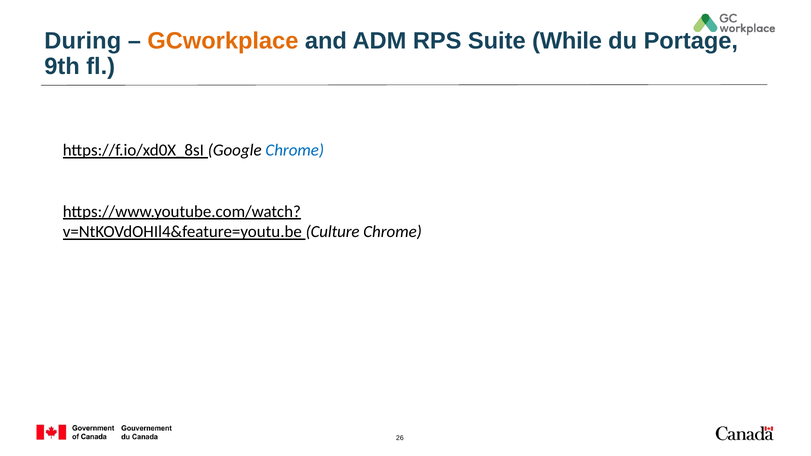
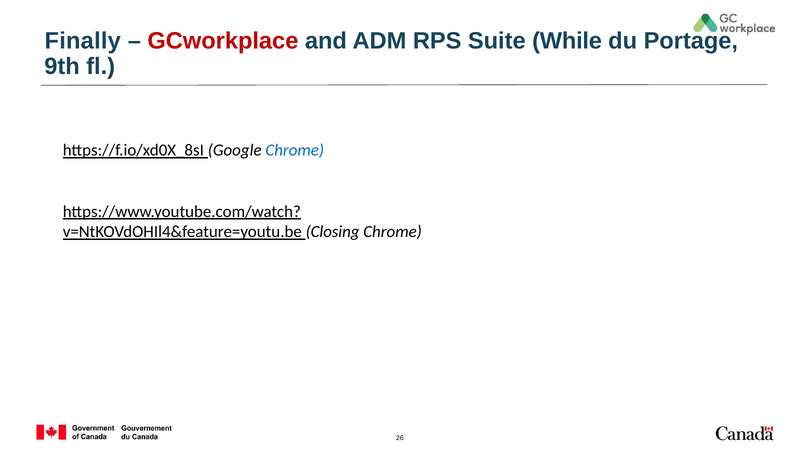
During: During -> Finally
GCworkplace colour: orange -> red
Culture: Culture -> Closing
